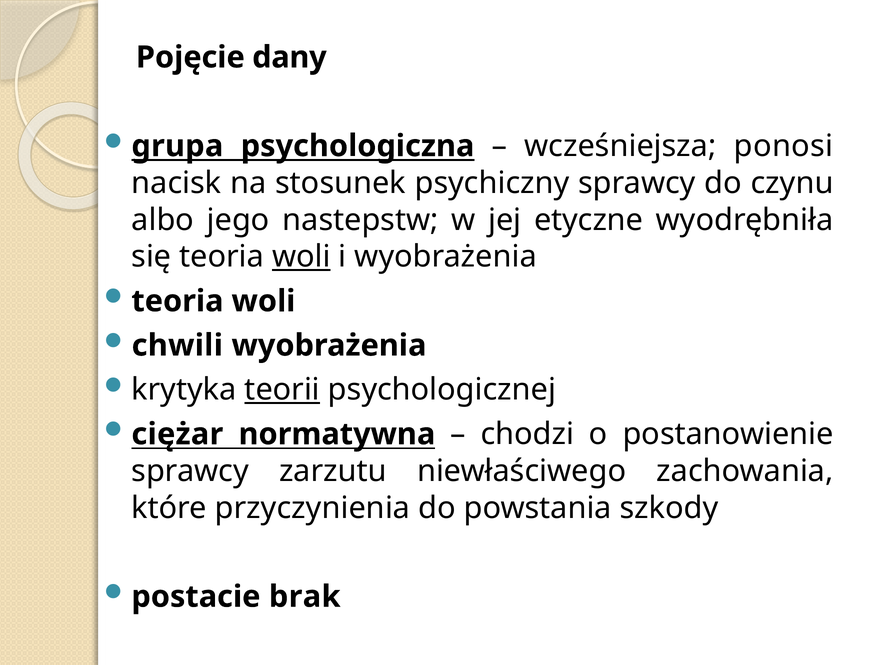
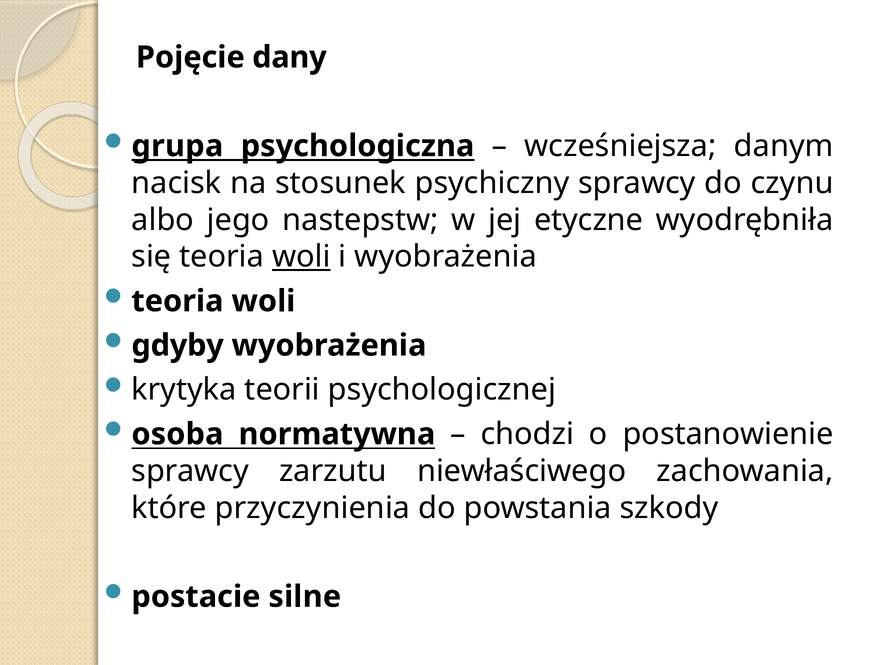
ponosi: ponosi -> danym
chwili: chwili -> gdyby
teorii underline: present -> none
ciężar: ciężar -> osoba
brak: brak -> silne
